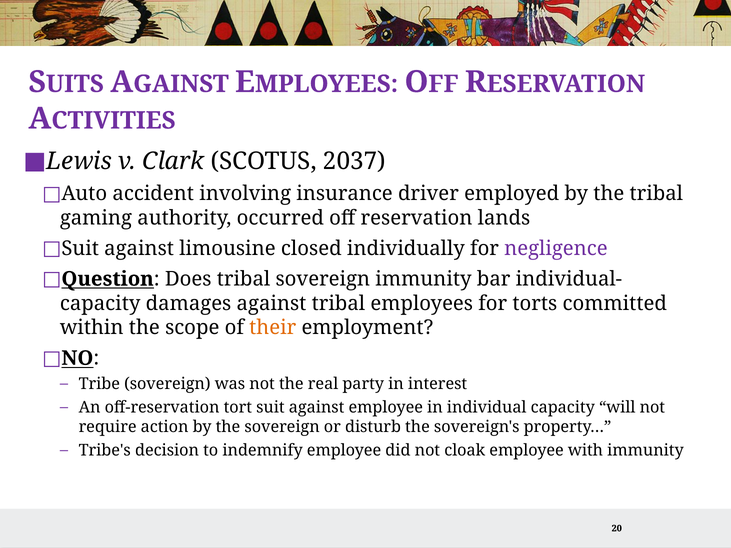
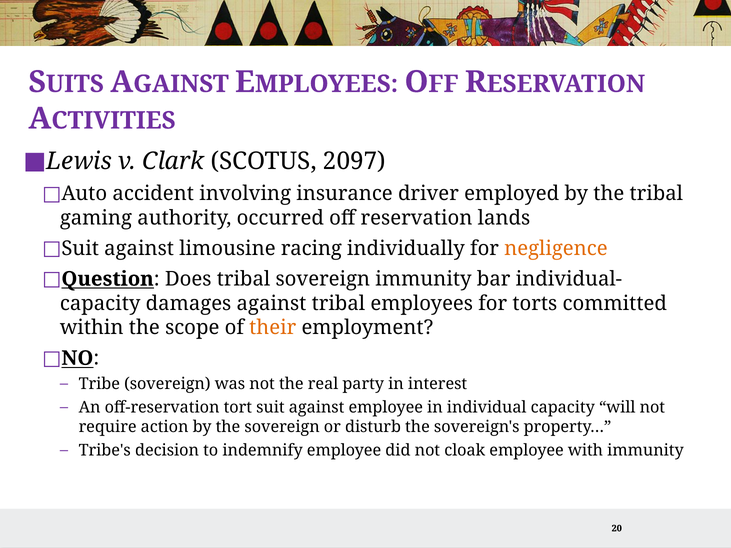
2037: 2037 -> 2097
closed: closed -> racing
negligence colour: purple -> orange
